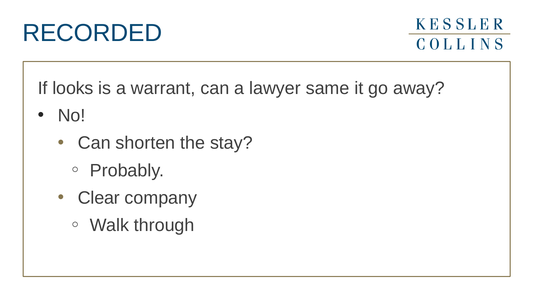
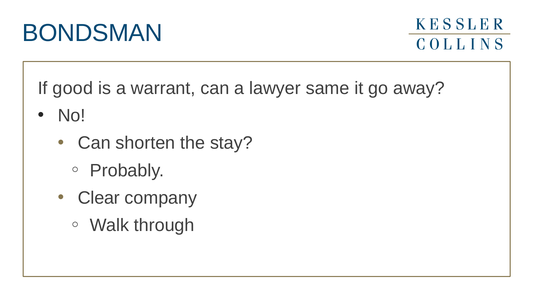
RECORDED: RECORDED -> BONDSMAN
looks: looks -> good
